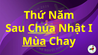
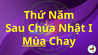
Chúa underline: present -> none
